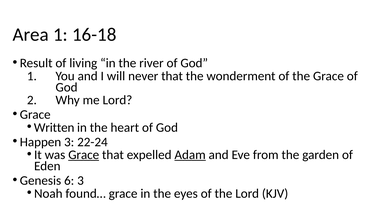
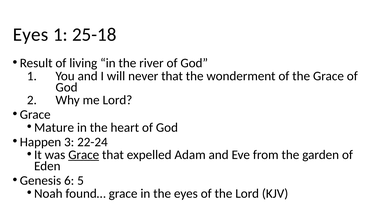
Area at (31, 35): Area -> Eyes
16-18: 16-18 -> 25-18
Written: Written -> Mature
Adam underline: present -> none
6 3: 3 -> 5
